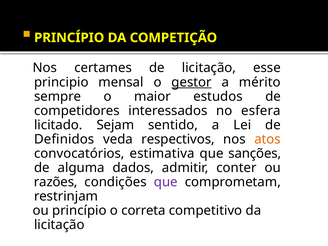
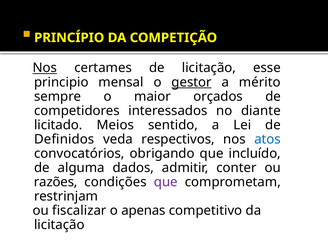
Nos at (45, 68) underline: none -> present
estudos: estudos -> orçados
esfera: esfera -> diante
Sejam: Sejam -> Meios
atos colour: orange -> blue
estimativa: estimativa -> obrigando
sanções: sanções -> incluído
ou princípio: princípio -> fiscalizar
correta: correta -> apenas
